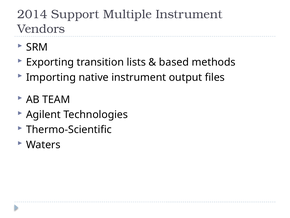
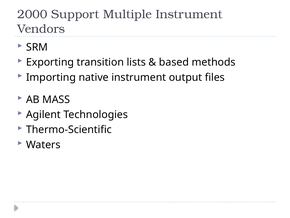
2014: 2014 -> 2000
TEAM: TEAM -> MASS
